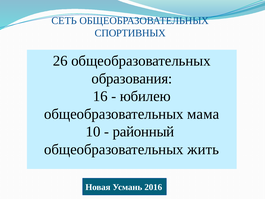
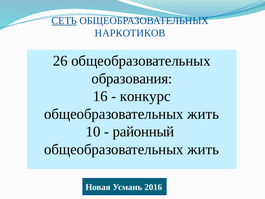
СЕТЬ underline: none -> present
СПОРТИВНЫХ: СПОРТИВНЫХ -> НАРКОТИКОВ
юбилею: юбилею -> конкурс
мама at (203, 114): мама -> жить
